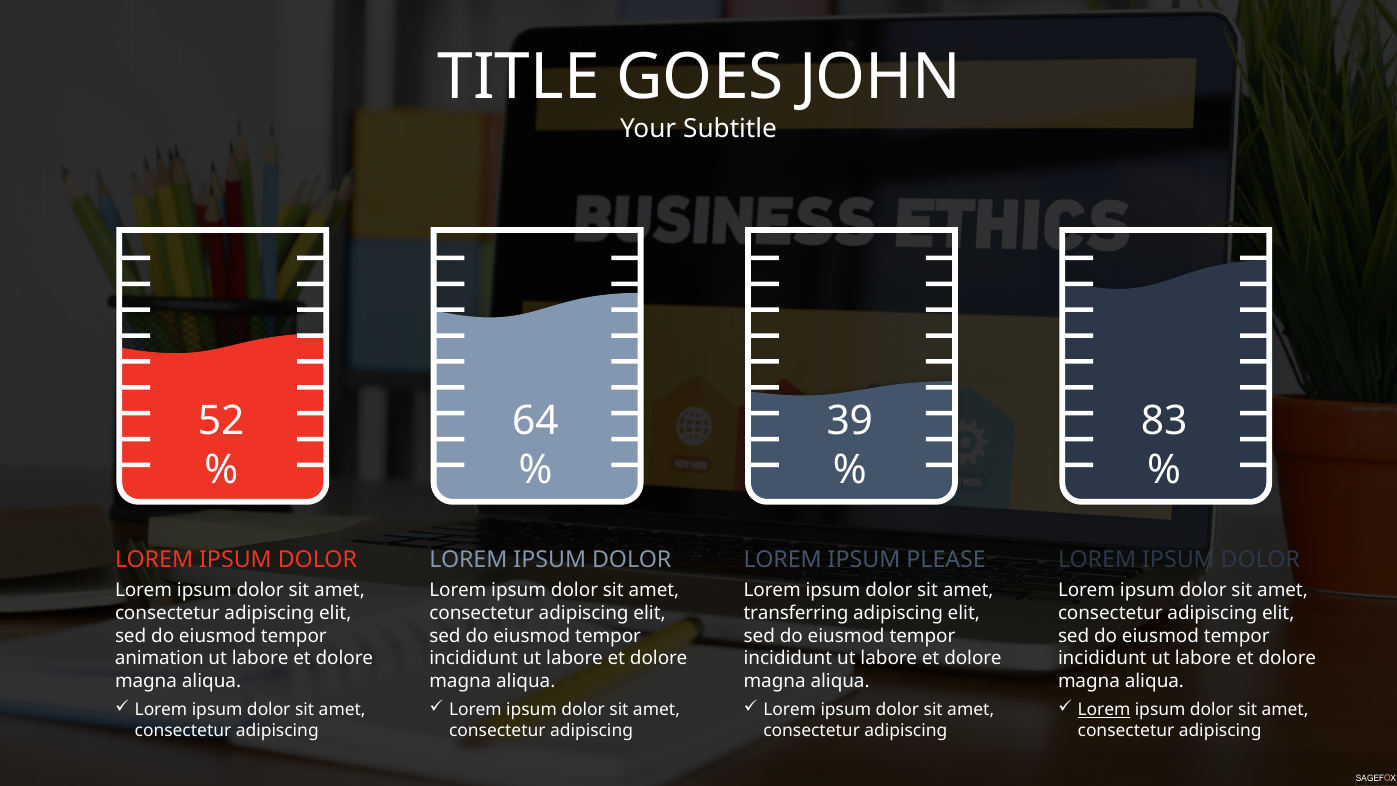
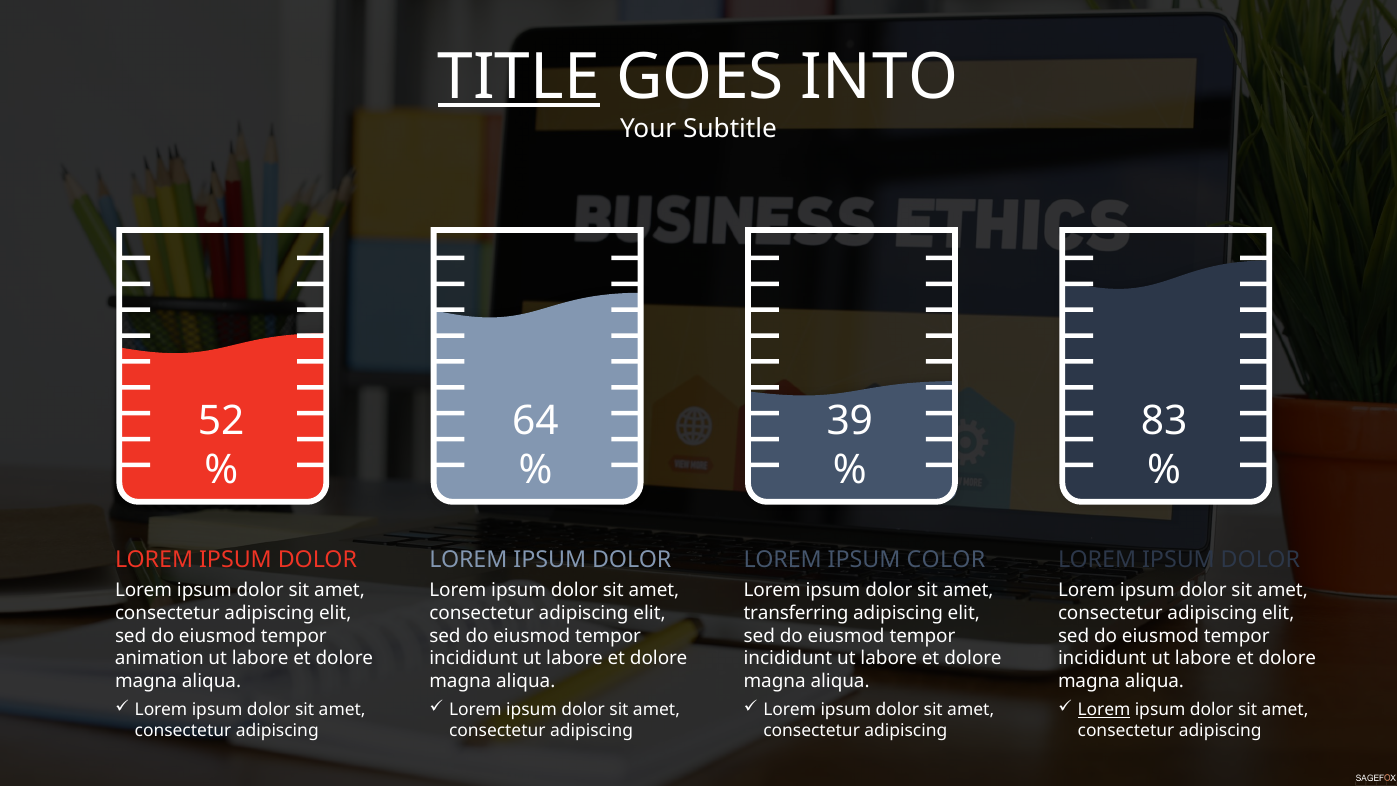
TITLE underline: none -> present
JOHN: JOHN -> INTO
PLEASE: PLEASE -> COLOR
